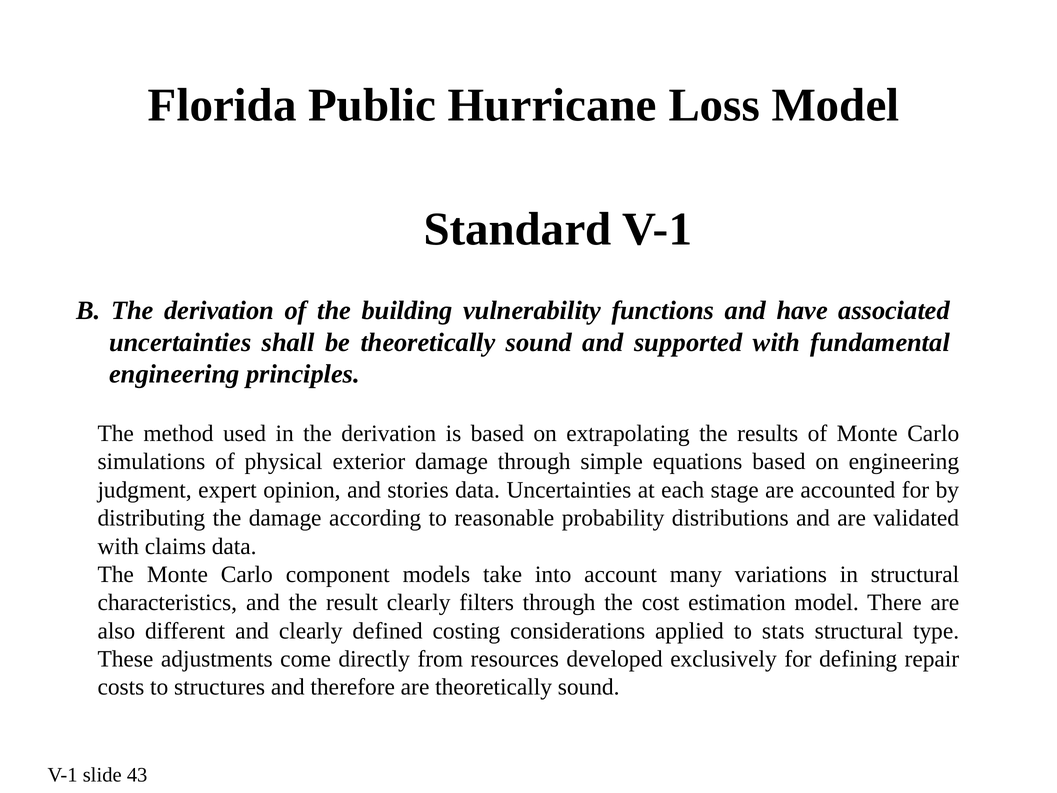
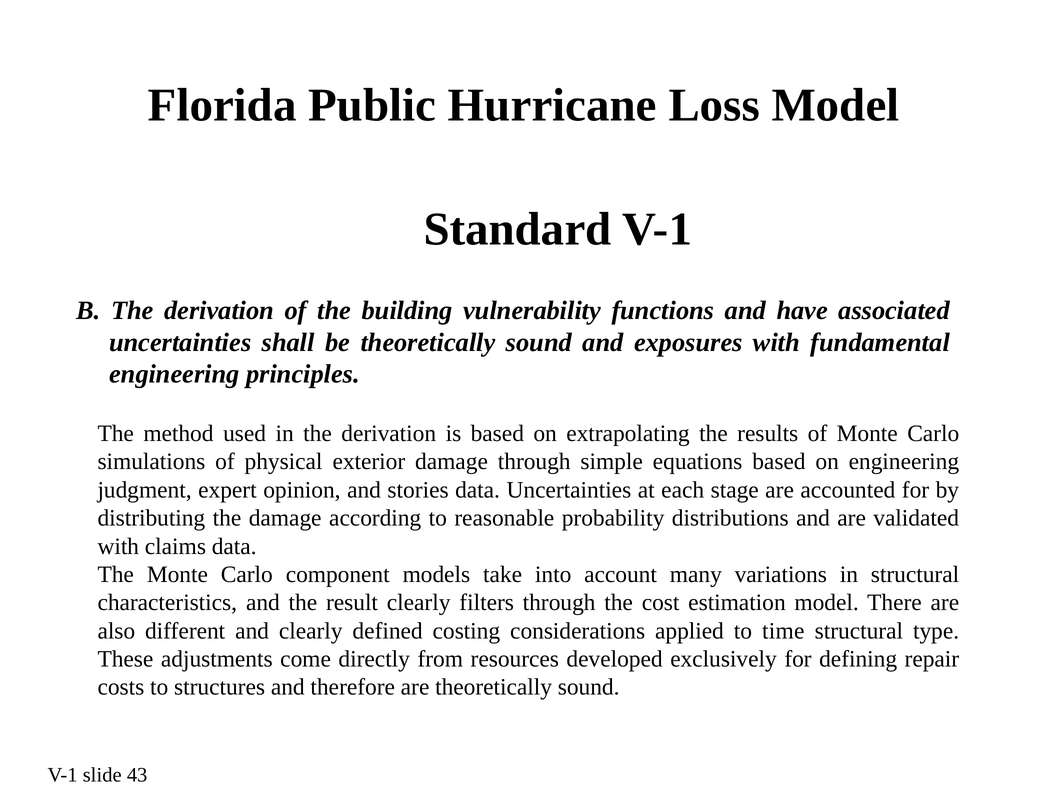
supported: supported -> exposures
stats: stats -> time
